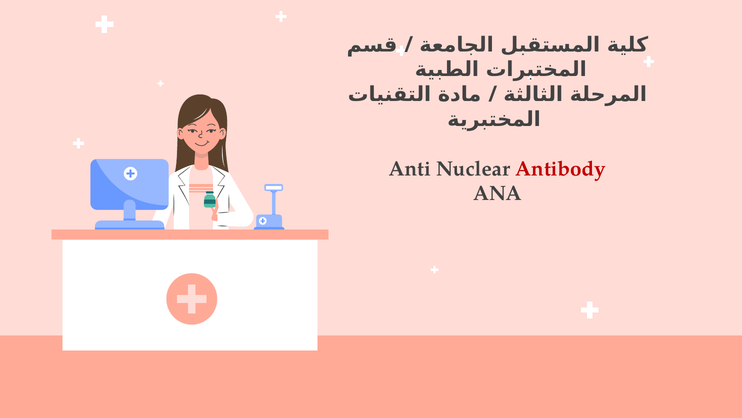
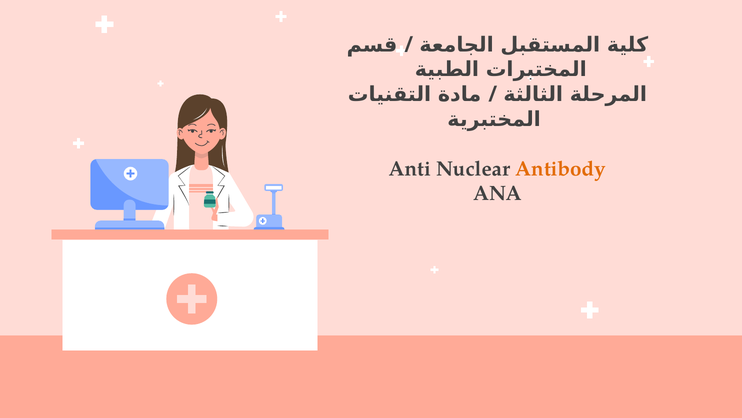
Antibody colour: red -> orange
